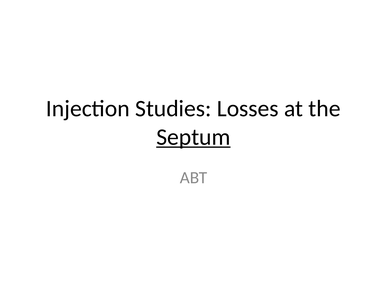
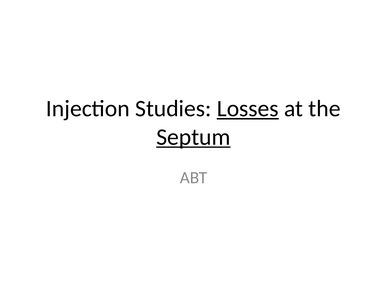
Losses underline: none -> present
